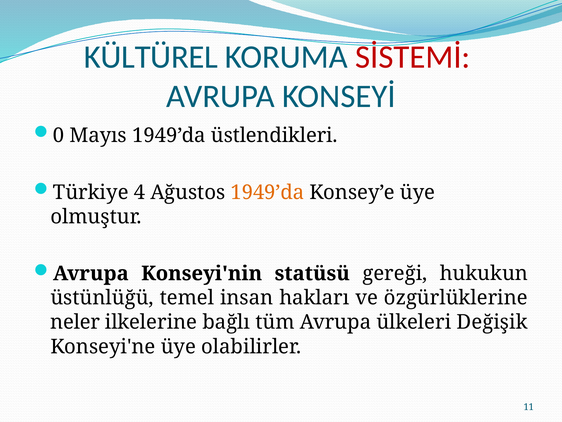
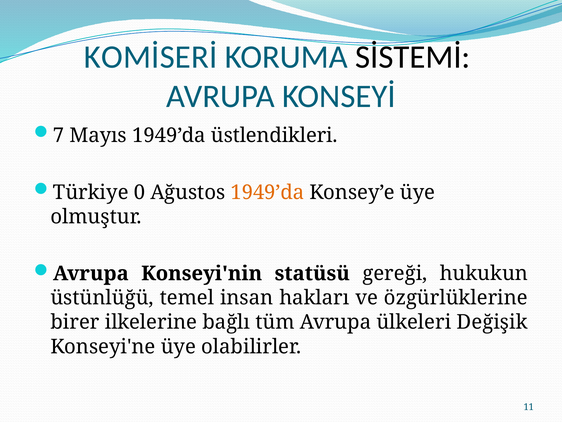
KÜLTÜREL: KÜLTÜREL -> KOMİSERİ
SİSTEMİ colour: red -> black
0: 0 -> 7
4: 4 -> 0
neler: neler -> birer
